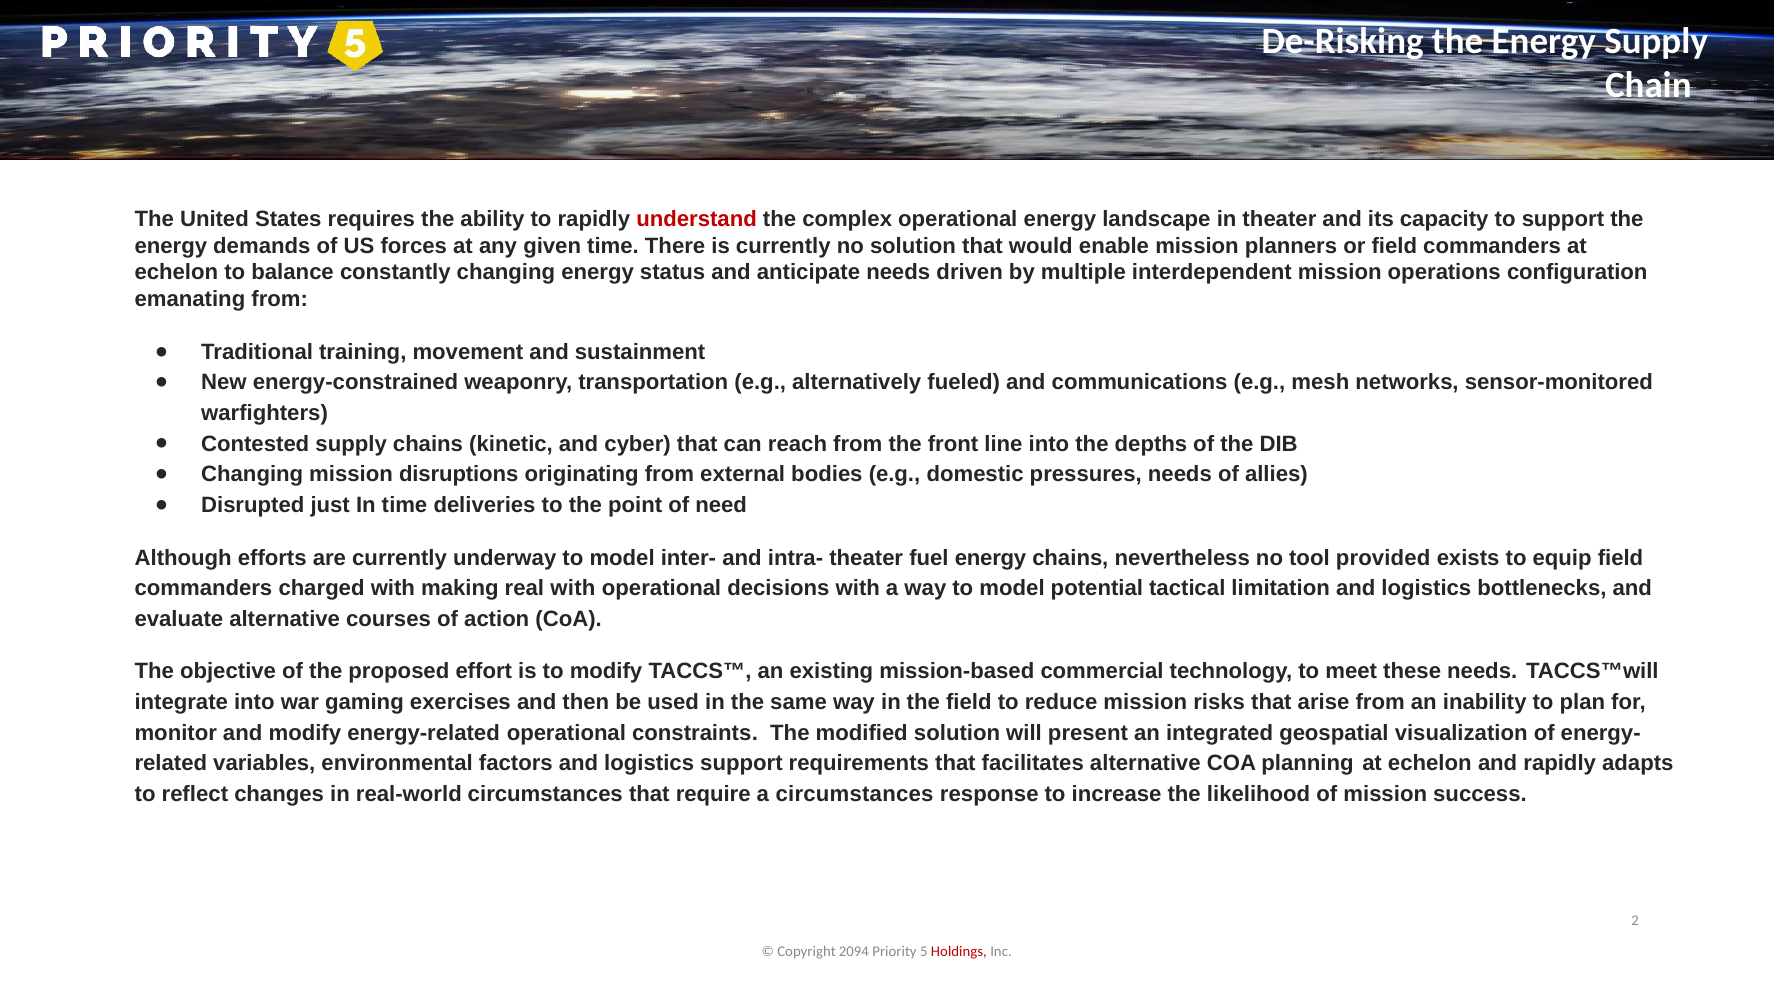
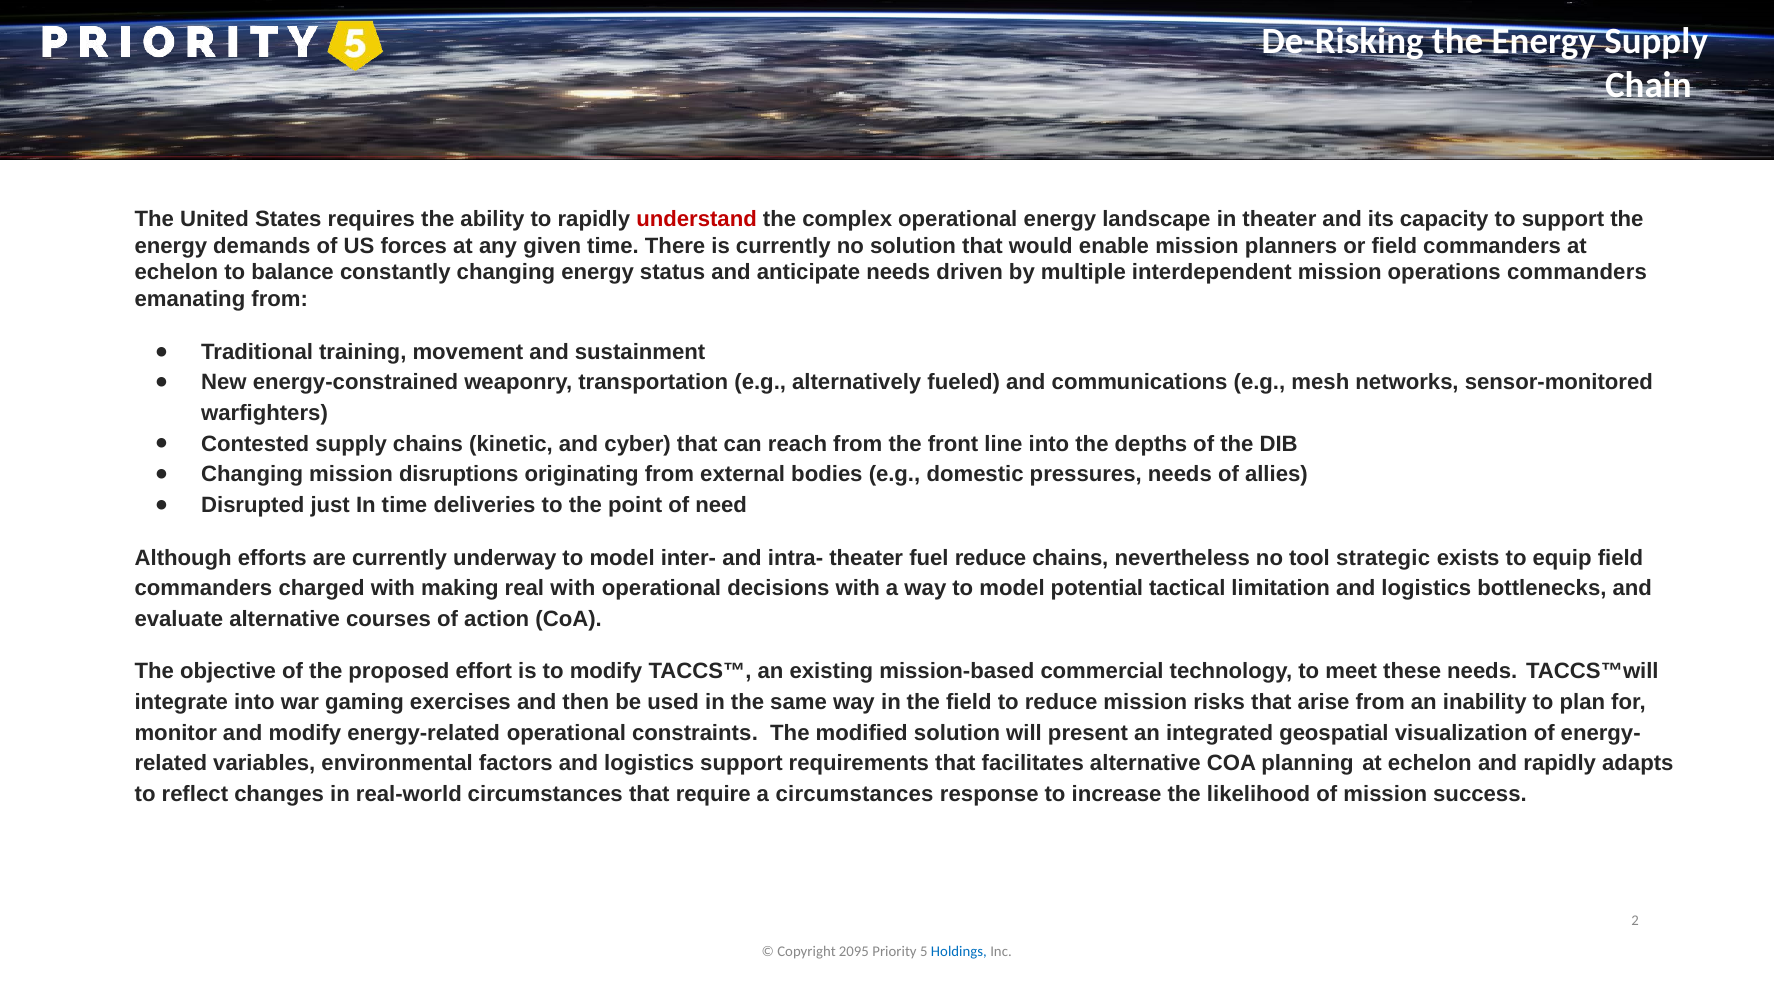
operations configuration: configuration -> commanders
fuel energy: energy -> reduce
provided: provided -> strategic
2094: 2094 -> 2095
Holdings colour: red -> blue
